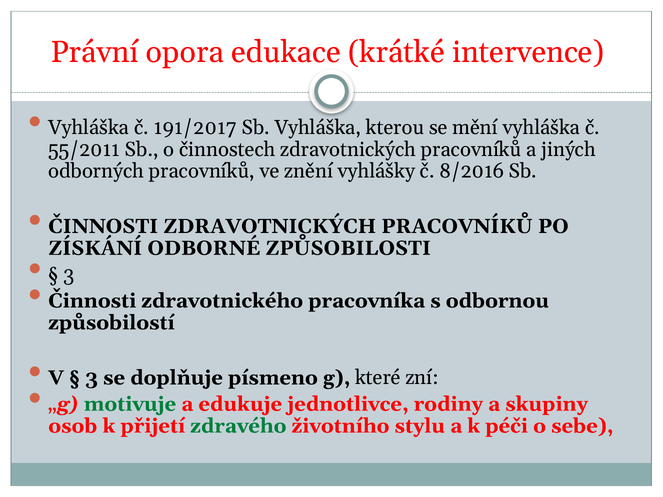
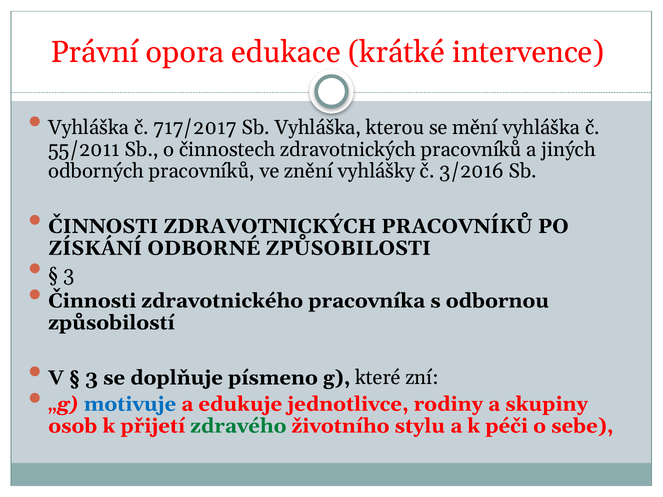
191/2017: 191/2017 -> 717/2017
8/2016: 8/2016 -> 3/2016
motivuje colour: green -> blue
